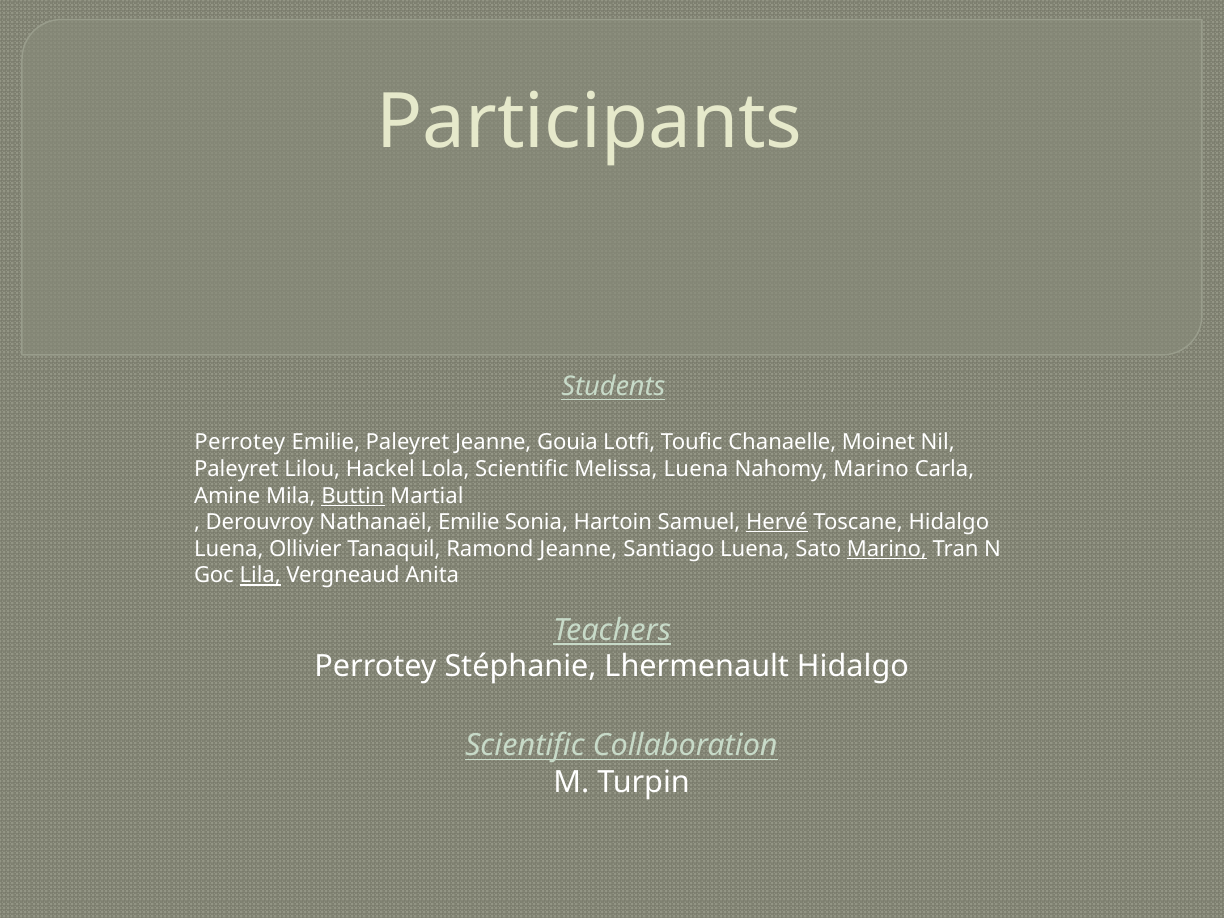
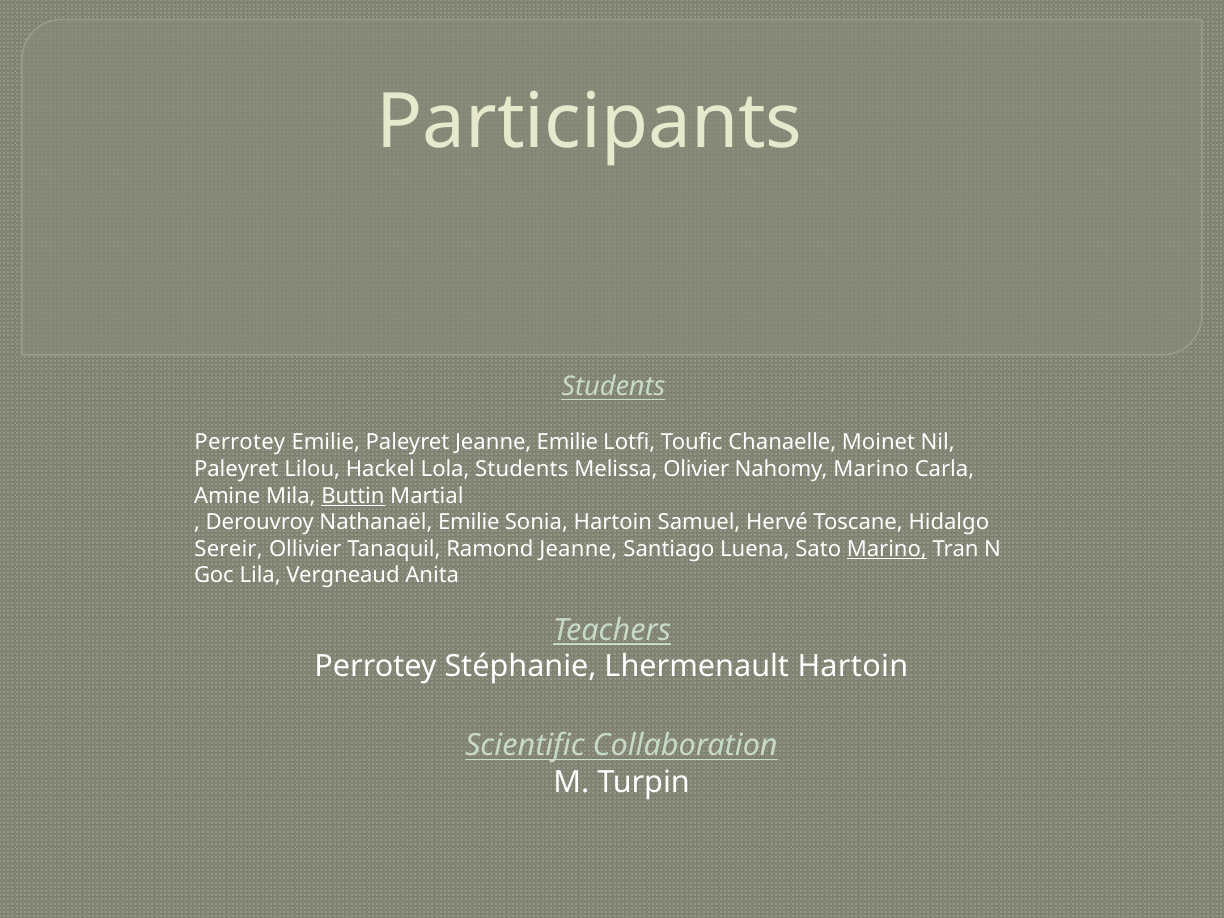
Jeanne Gouia: Gouia -> Emilie
Lola Scientific: Scientific -> Students
Melissa Luena: Luena -> Olivier
Hervé underline: present -> none
Luena at (229, 549): Luena -> Sereir
Lila underline: present -> none
Lhermenault Hidalgo: Hidalgo -> Hartoin
